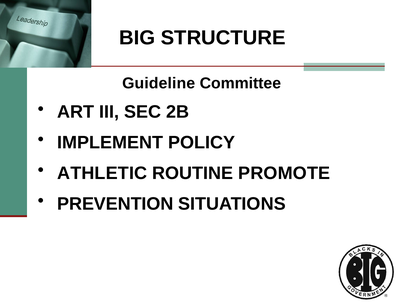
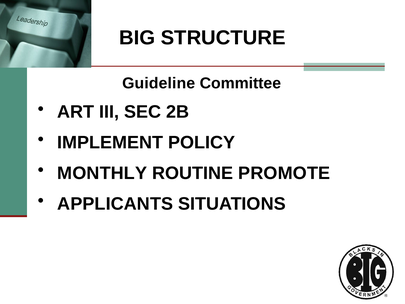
ATHLETIC: ATHLETIC -> MONTHLY
PREVENTION: PREVENTION -> APPLICANTS
